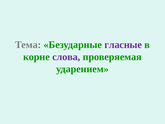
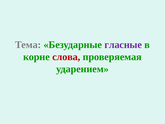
слова colour: purple -> red
